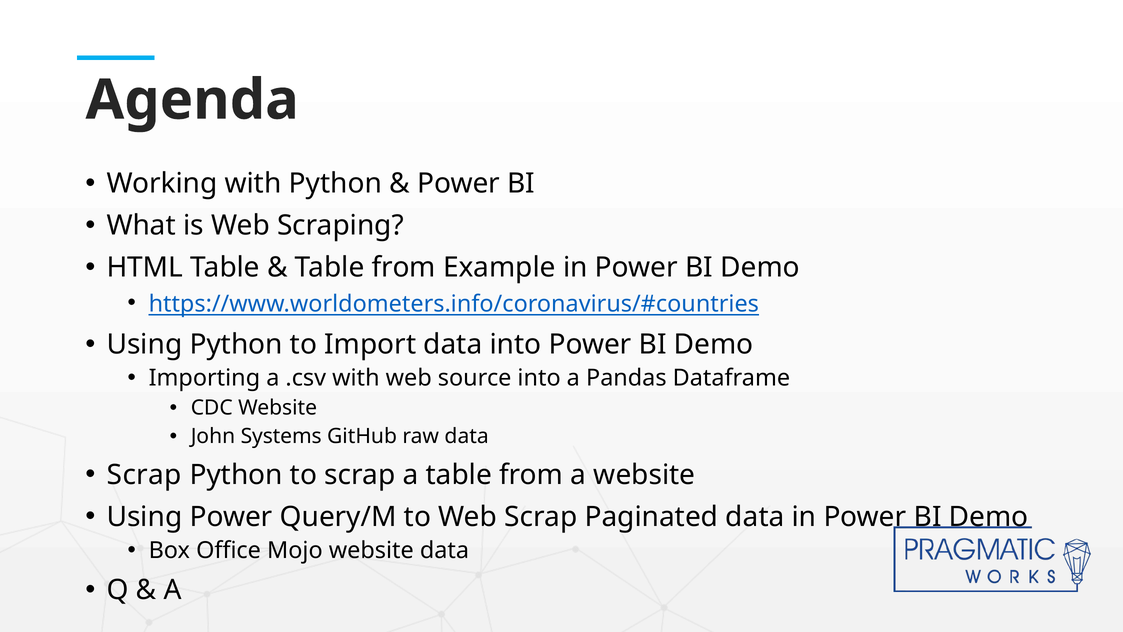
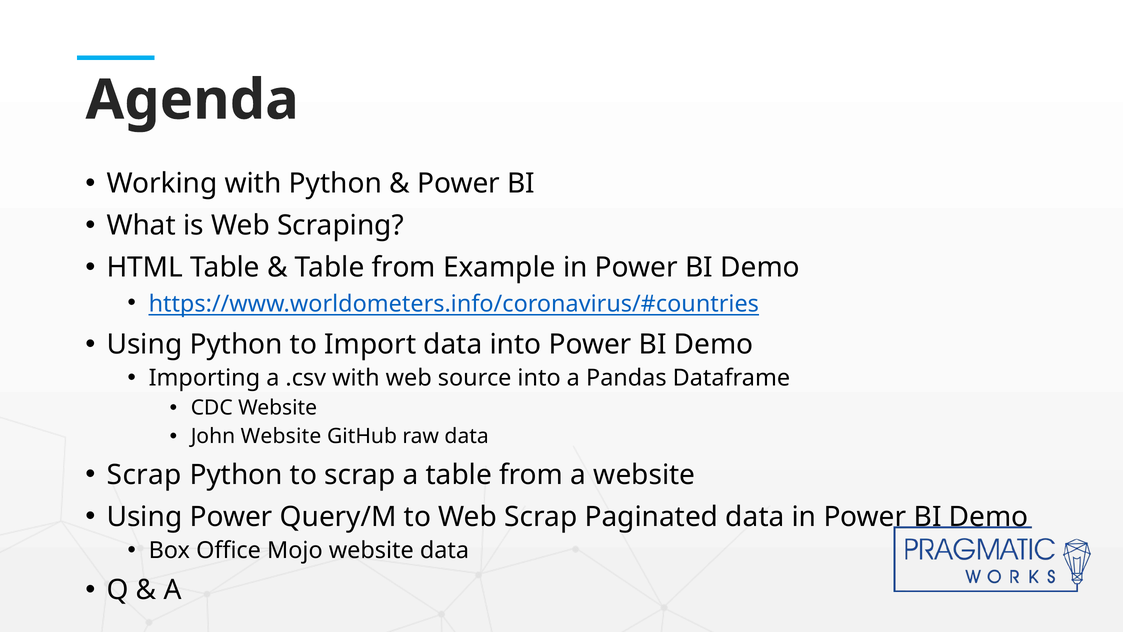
John Systems: Systems -> Website
